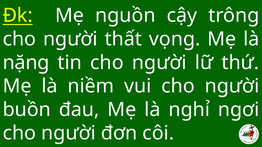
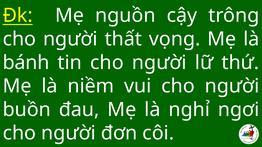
nặng: nặng -> bánh
